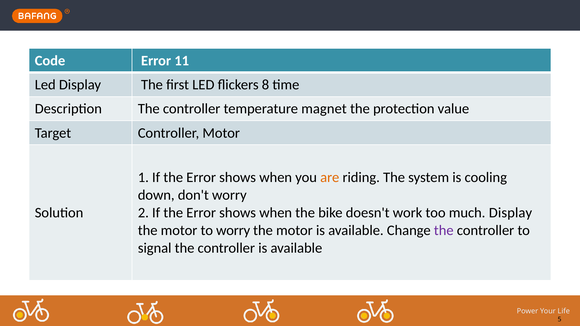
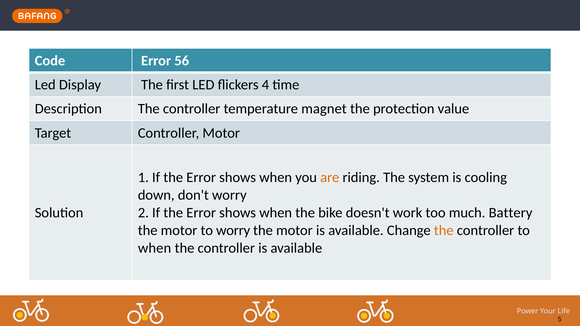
11: 11 -> 56
8: 8 -> 4
much Display: Display -> Battery
the at (444, 231) colour: purple -> orange
signal at (155, 248): signal -> when
